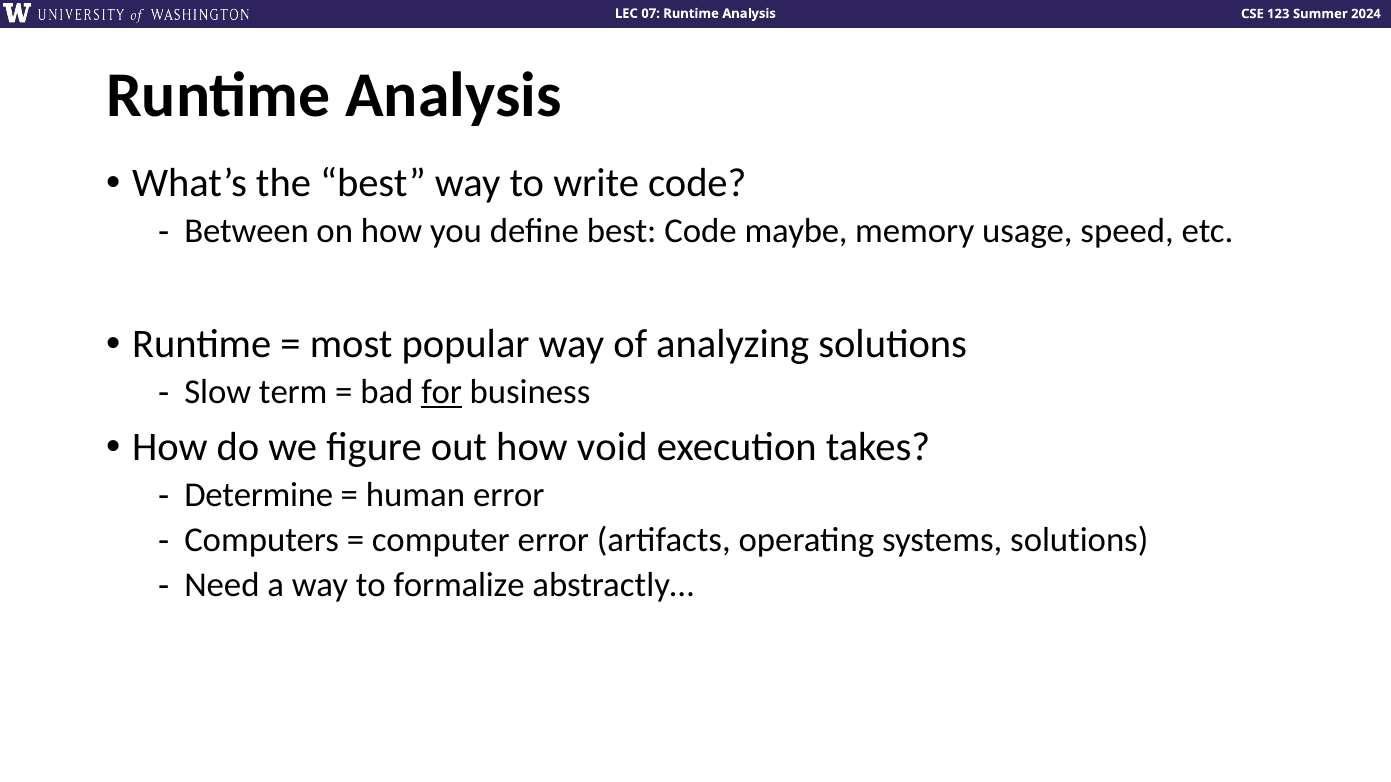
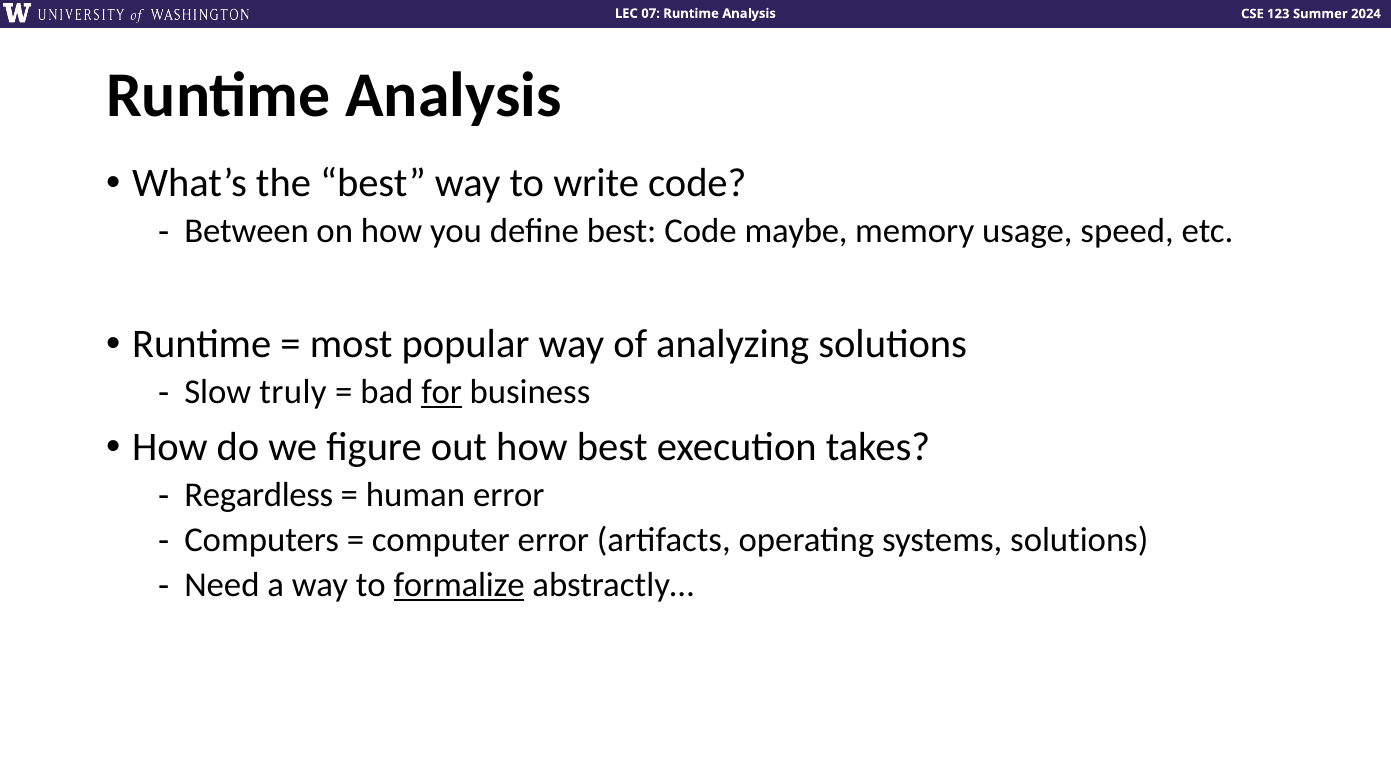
term: term -> truly
how void: void -> best
Determine: Determine -> Regardless
formalize underline: none -> present
